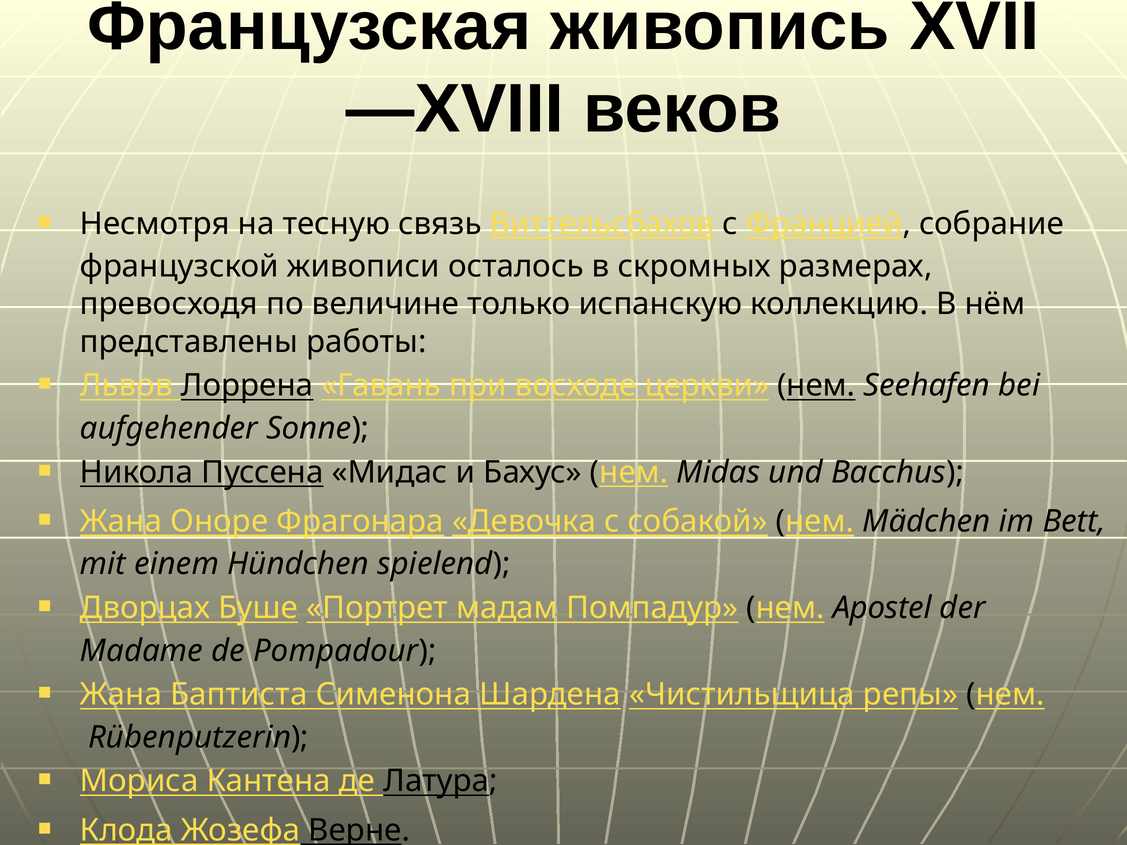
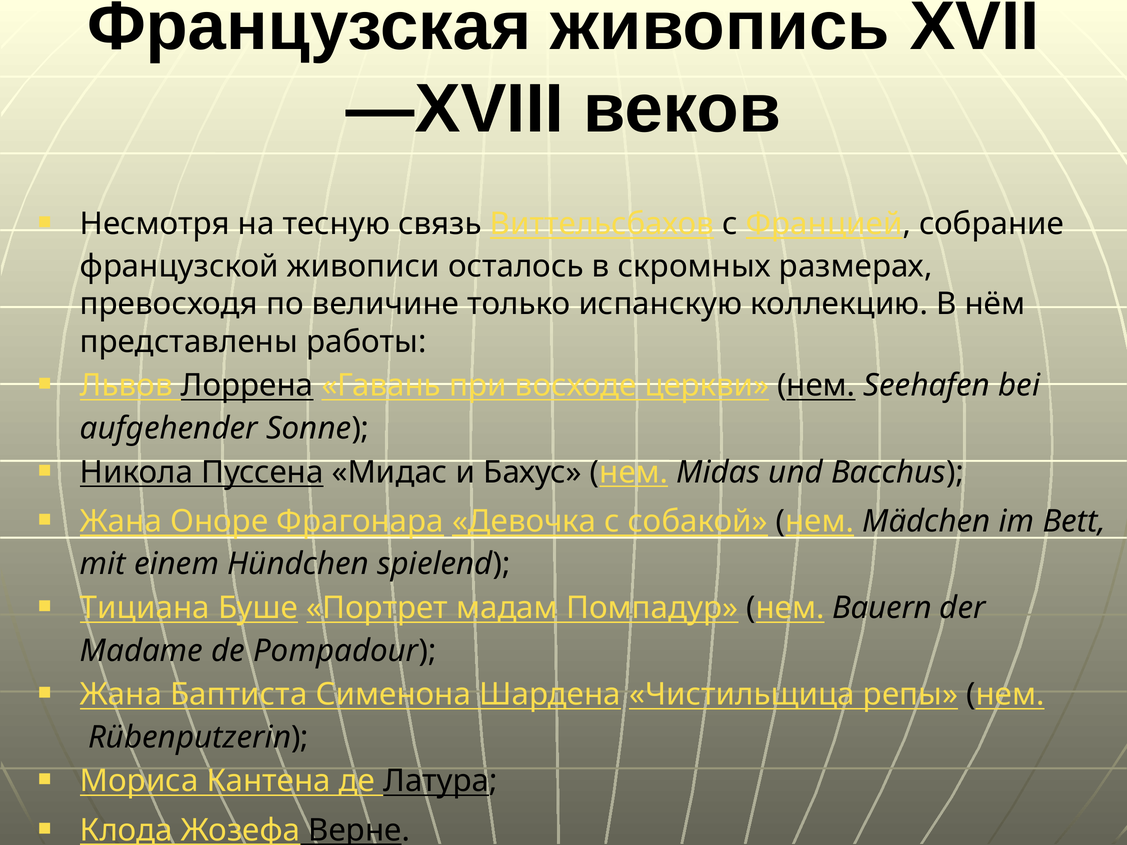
Дворцах: Дворцах -> Тициана
Apostel: Apostel -> Bauern
